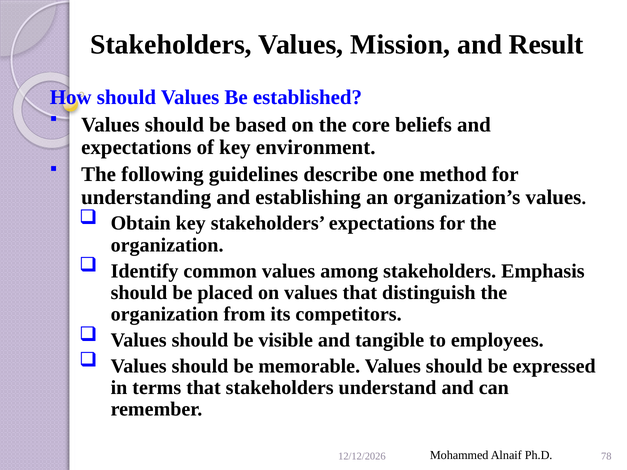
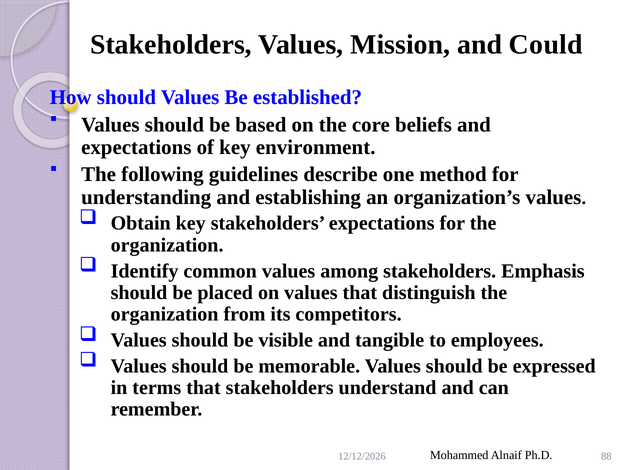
Result: Result -> Could
78: 78 -> 88
